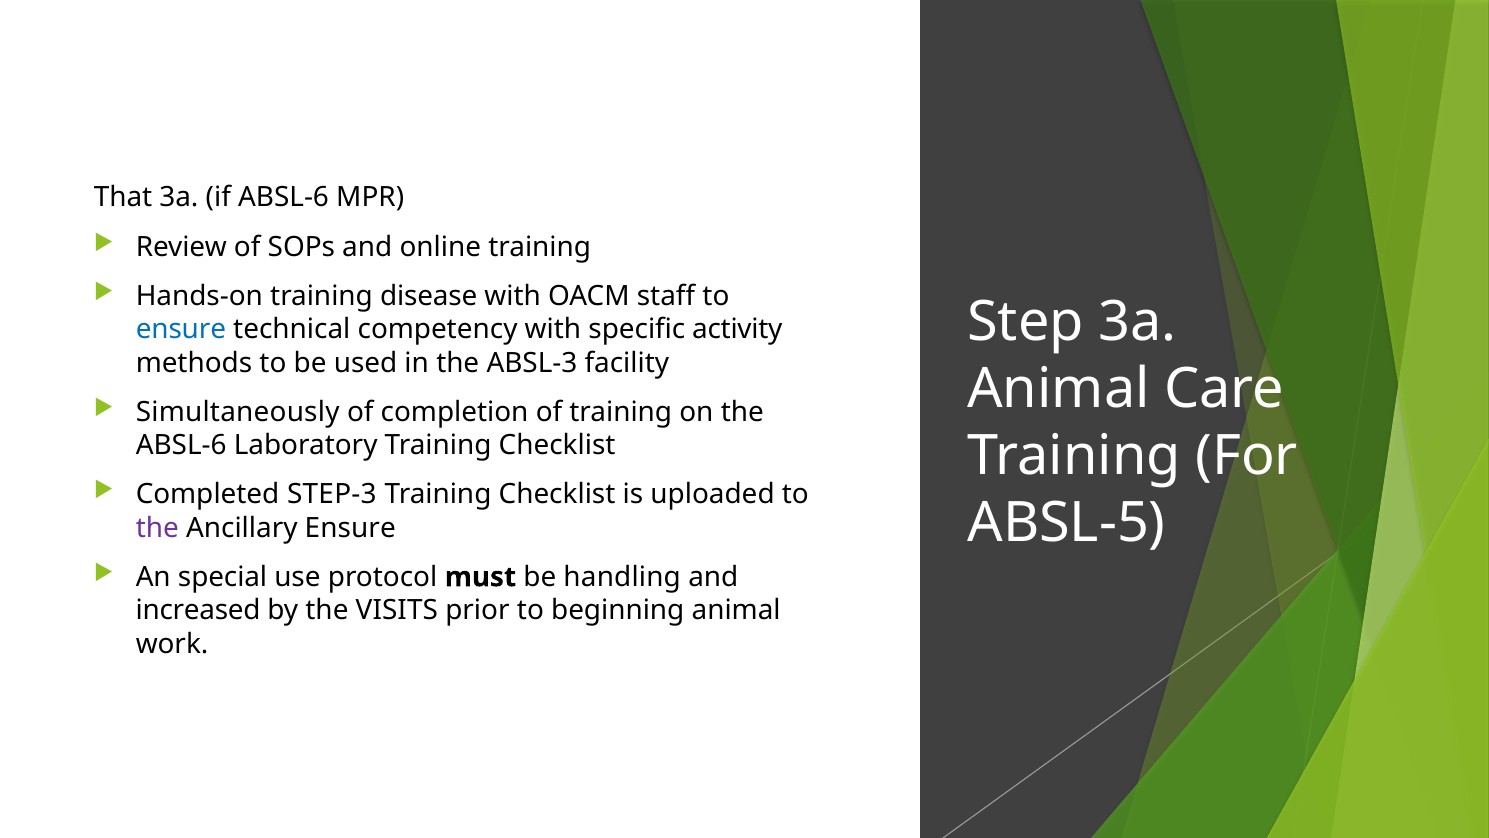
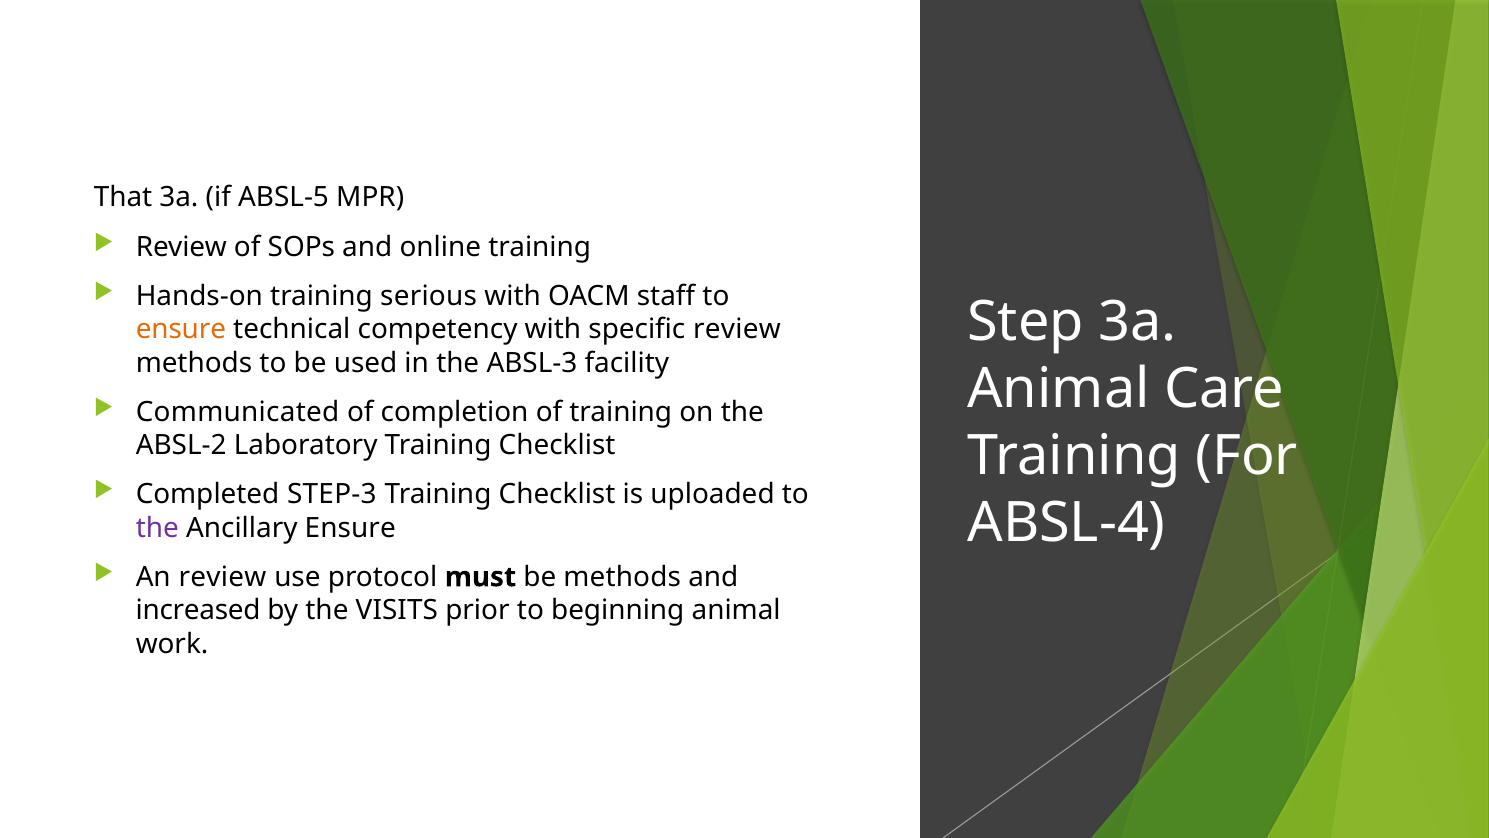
if ABSL-6: ABSL-6 -> ABSL-5
disease: disease -> serious
ensure at (181, 329) colour: blue -> orange
specific activity: activity -> review
Simultaneously: Simultaneously -> Communicated
ABSL-6 at (181, 445): ABSL-6 -> ABSL-2
ABSL-5: ABSL-5 -> ABSL-4
An special: special -> review
be handling: handling -> methods
